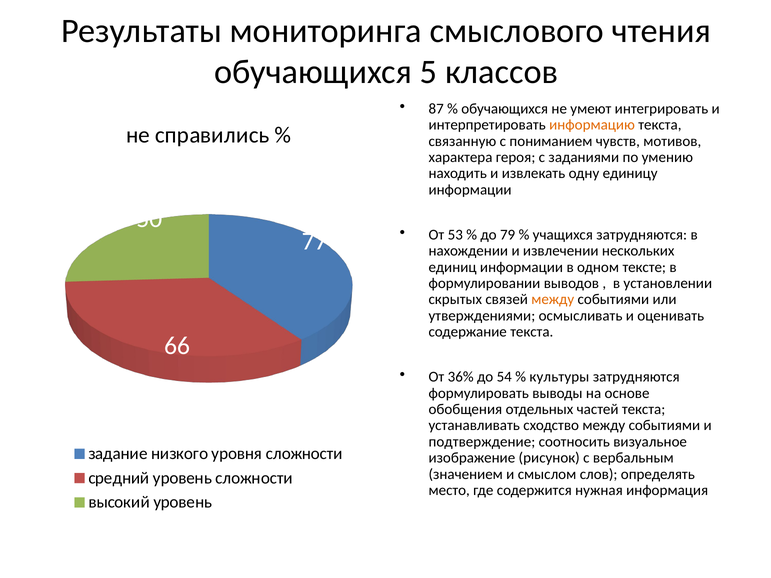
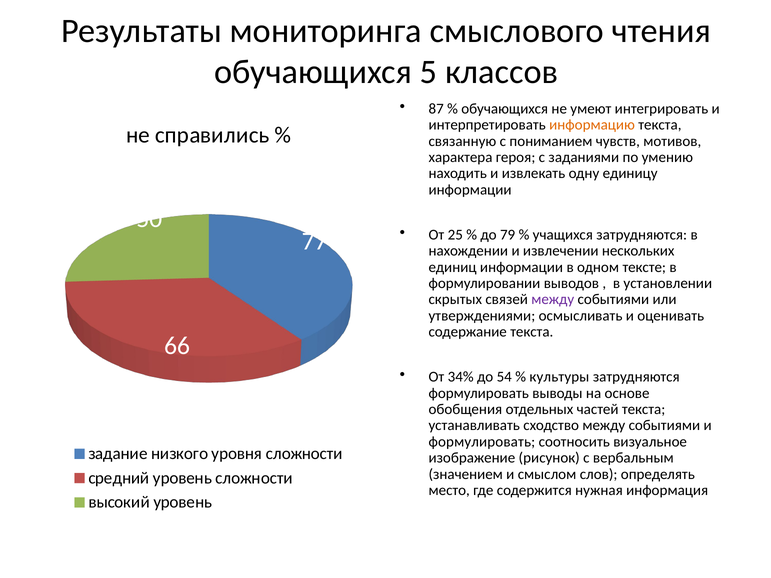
53: 53 -> 25
между at (553, 300) colour: orange -> purple
36%: 36% -> 34%
подтверждение at (482, 442): подтверждение -> формулировать
